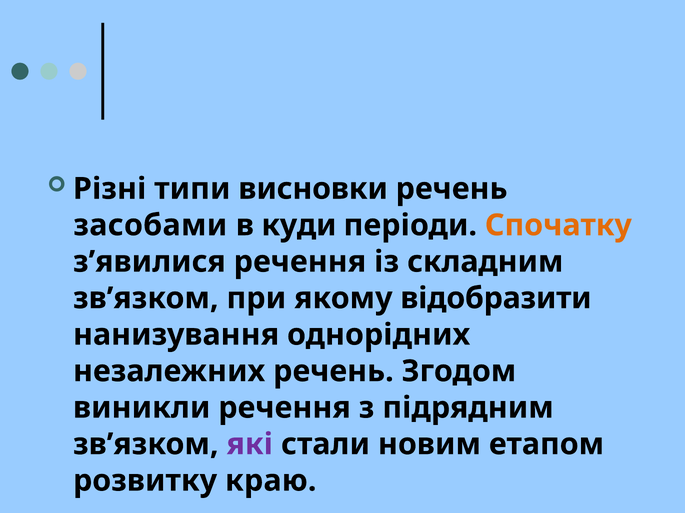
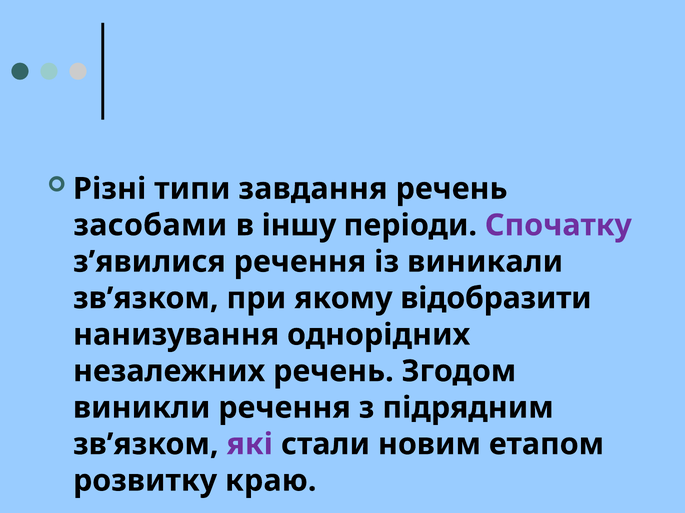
висновки: висновки -> завдання
куди: куди -> іншу
Спочатку colour: orange -> purple
складним: складним -> виникали
